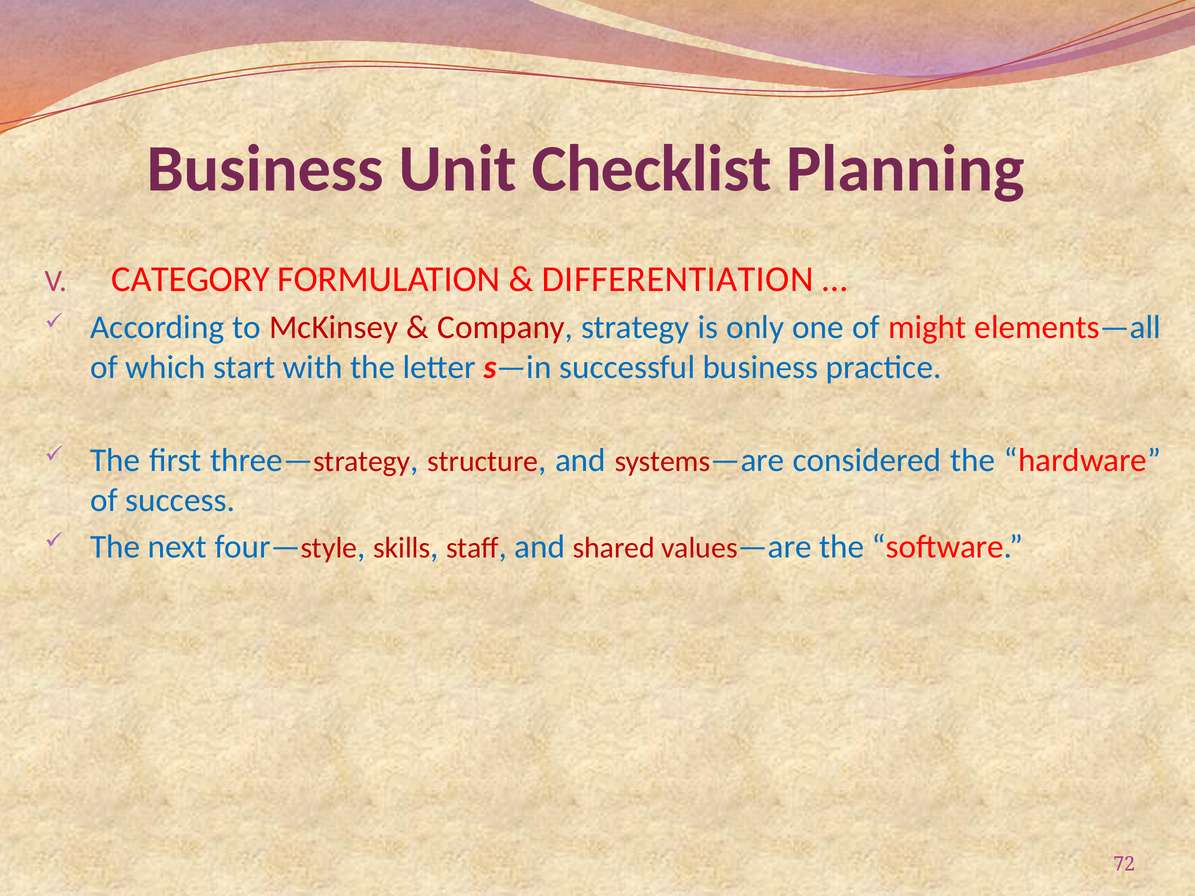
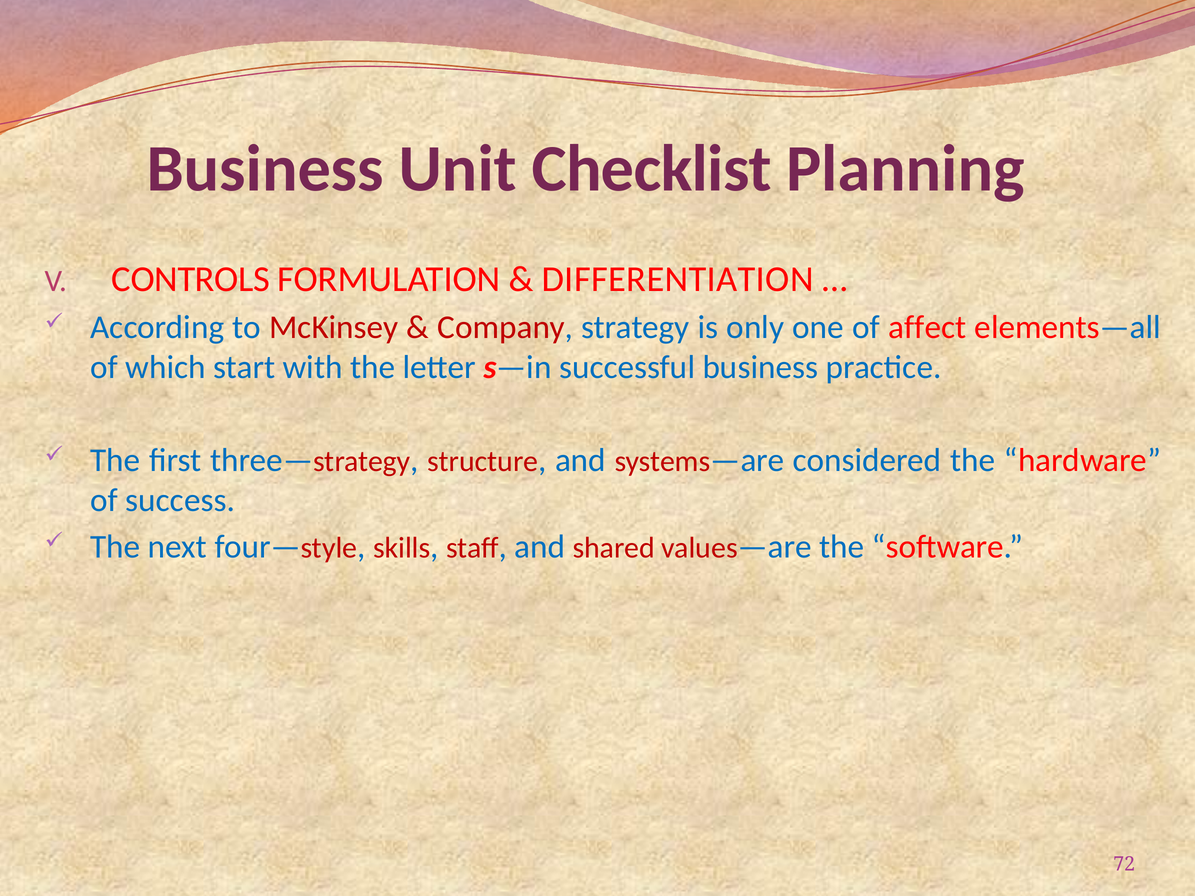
CATEGORY: CATEGORY -> CONTROLS
might: might -> affect
